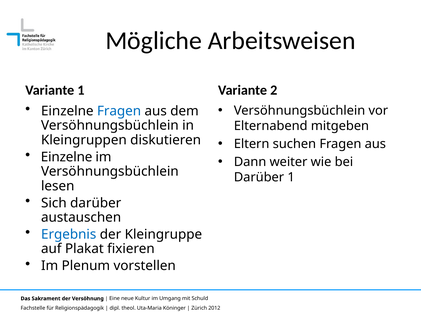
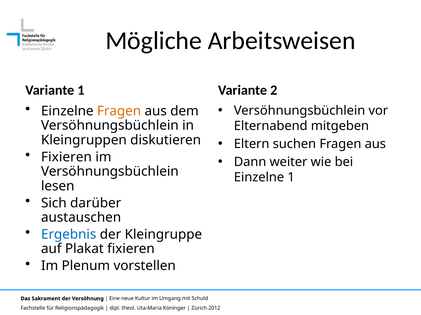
Fragen at (119, 111) colour: blue -> orange
Einzelne at (67, 157): Einzelne -> Fixieren
Darüber at (259, 178): Darüber -> Einzelne
